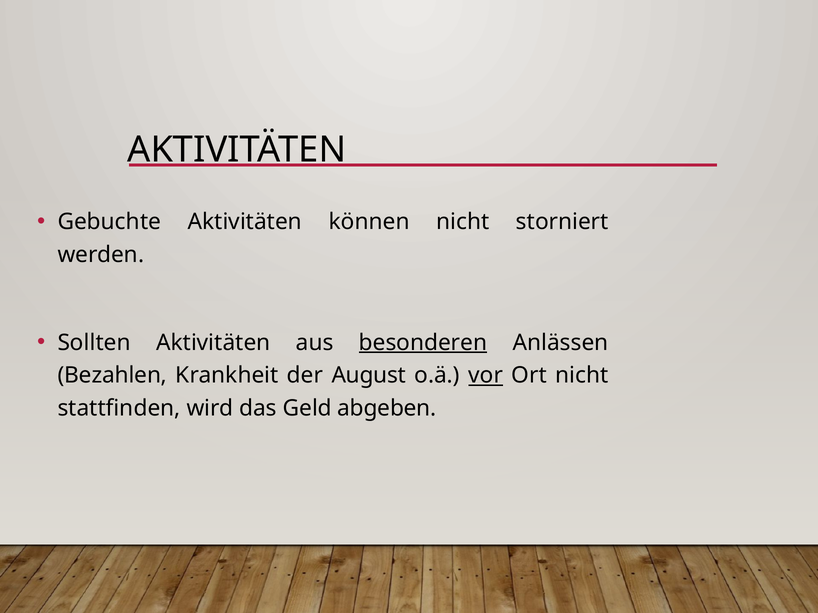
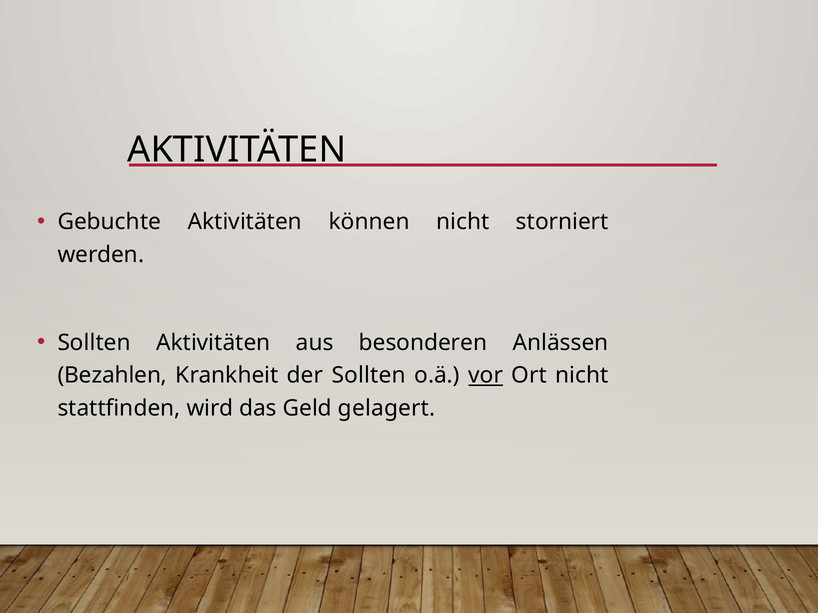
besonderen underline: present -> none
der August: August -> Sollten
abgeben: abgeben -> gelagert
